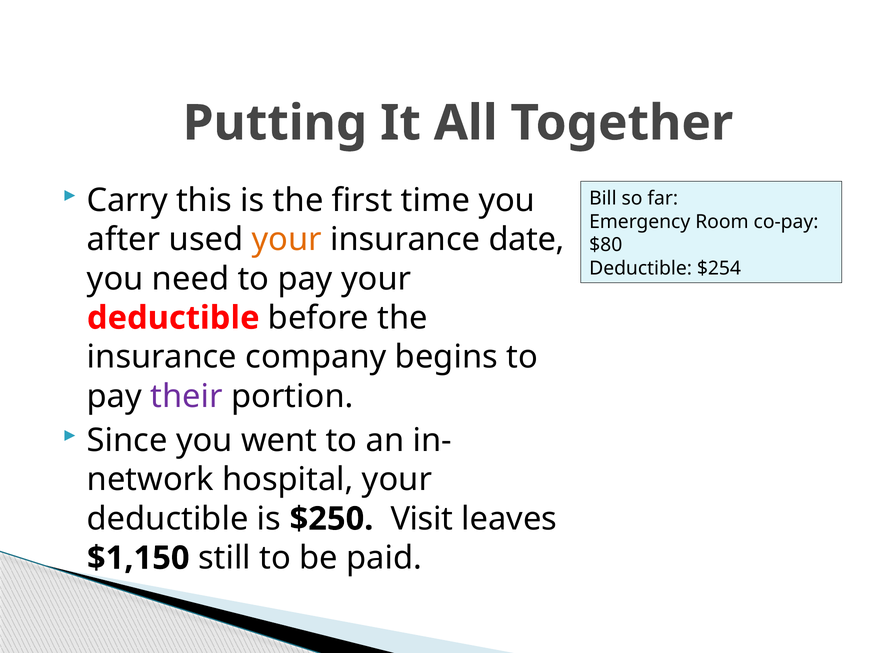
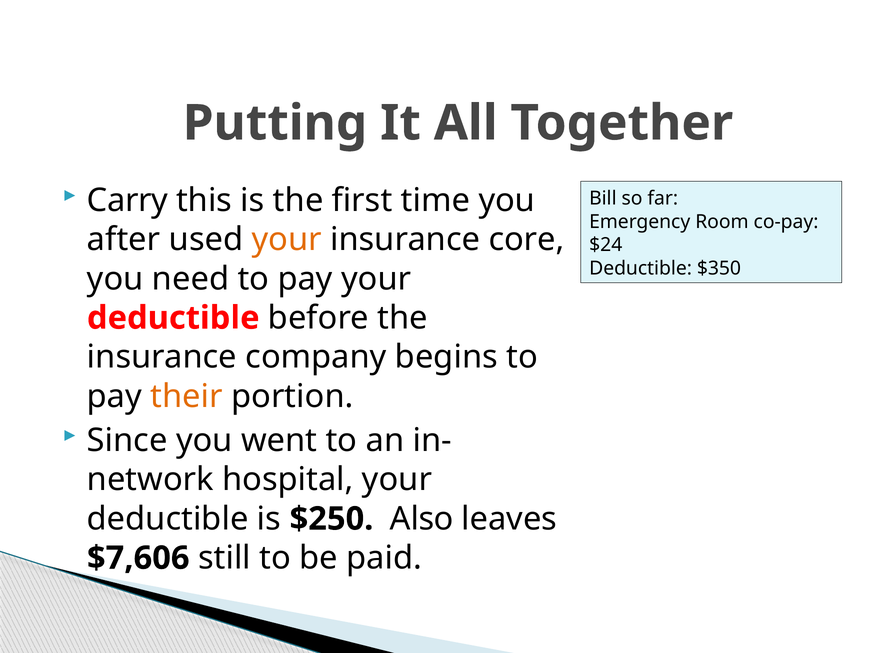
date: date -> core
$80: $80 -> $24
$254: $254 -> $350
their colour: purple -> orange
Visit: Visit -> Also
$1,150: $1,150 -> $7,606
